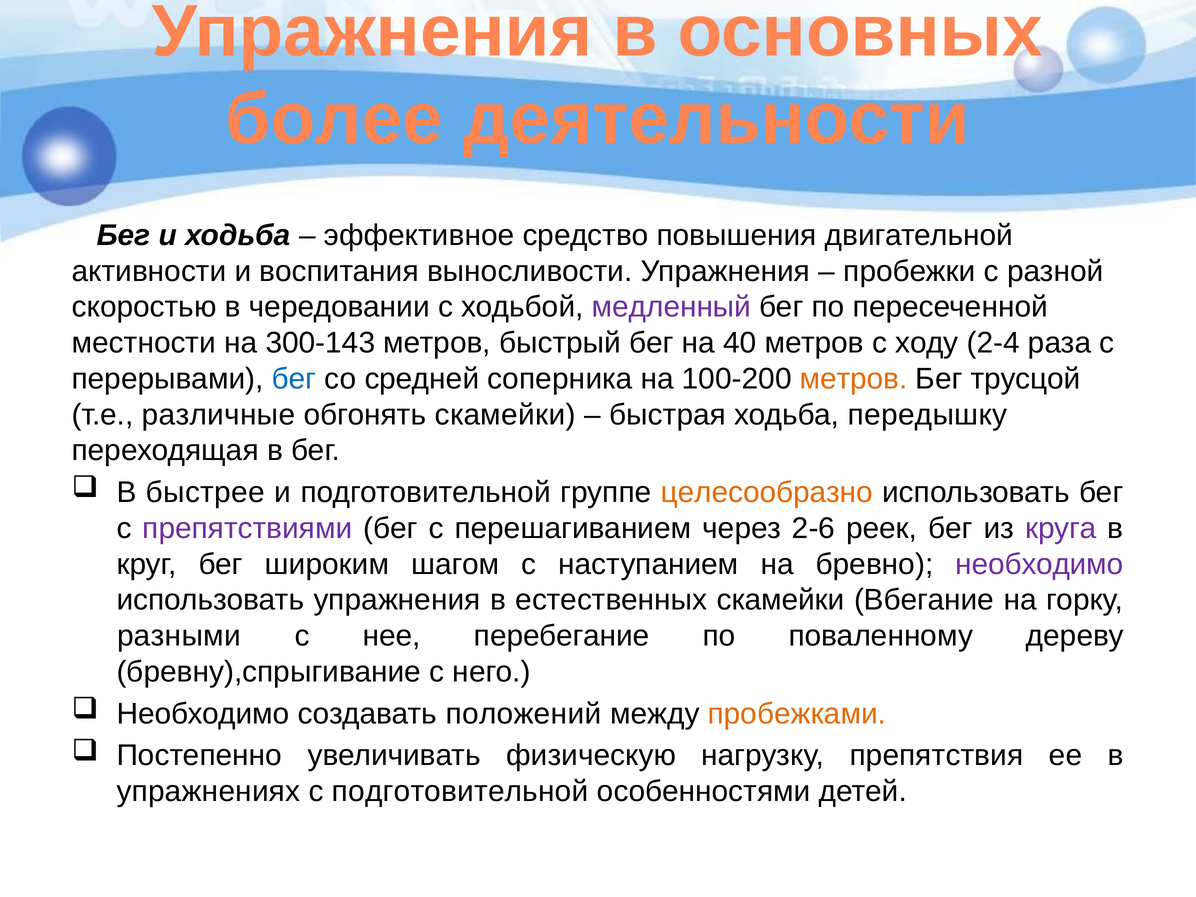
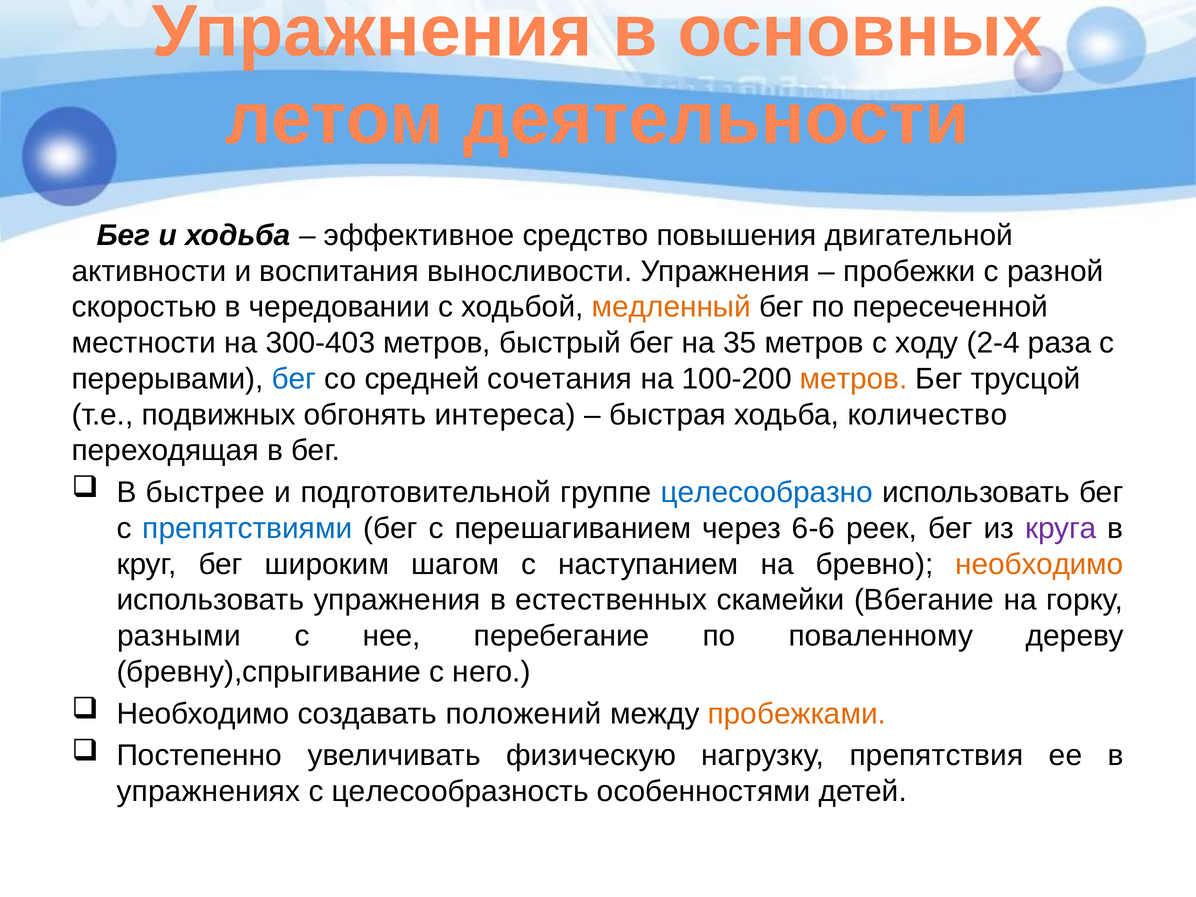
более: более -> летом
медленный colour: purple -> orange
300-143: 300-143 -> 300-403
40: 40 -> 35
соперника: соперника -> сочетания
различные: различные -> подвижных
обгонять скамейки: скамейки -> интереса
передышку: передышку -> количество
целесообразно colour: orange -> blue
препятствиями colour: purple -> blue
2-6: 2-6 -> 6-6
необходимо at (1039, 564) colour: purple -> orange
с подготовительной: подготовительной -> целесообразность
